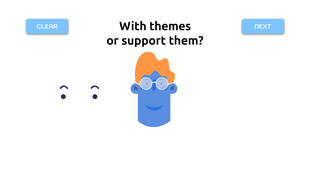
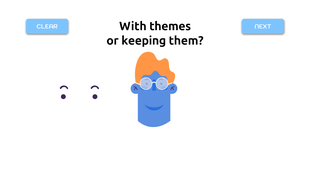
support: support -> keeping
